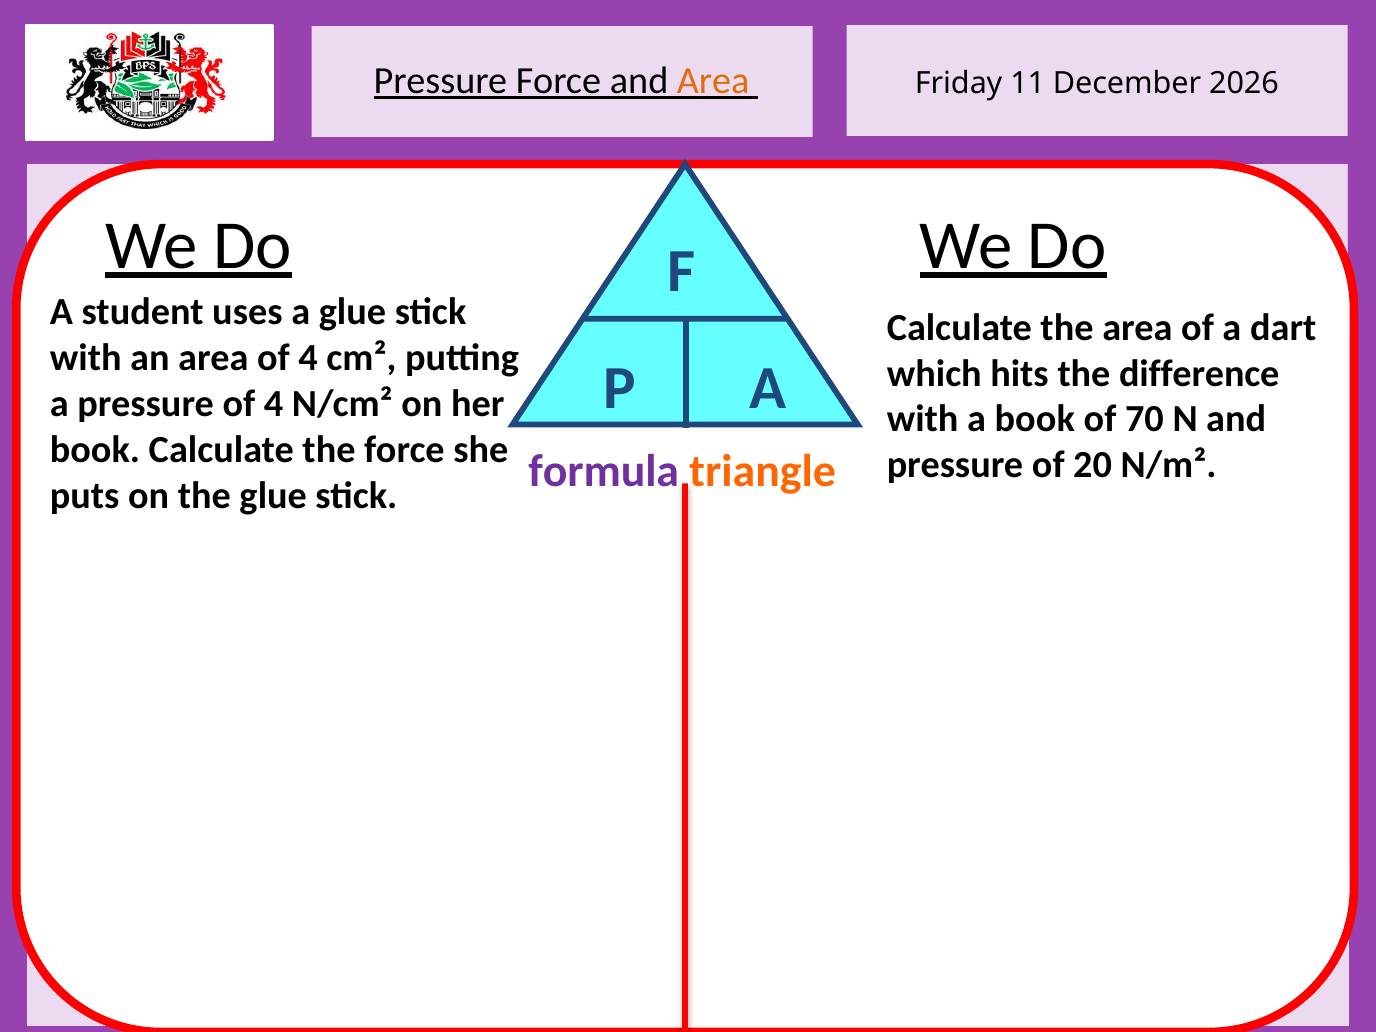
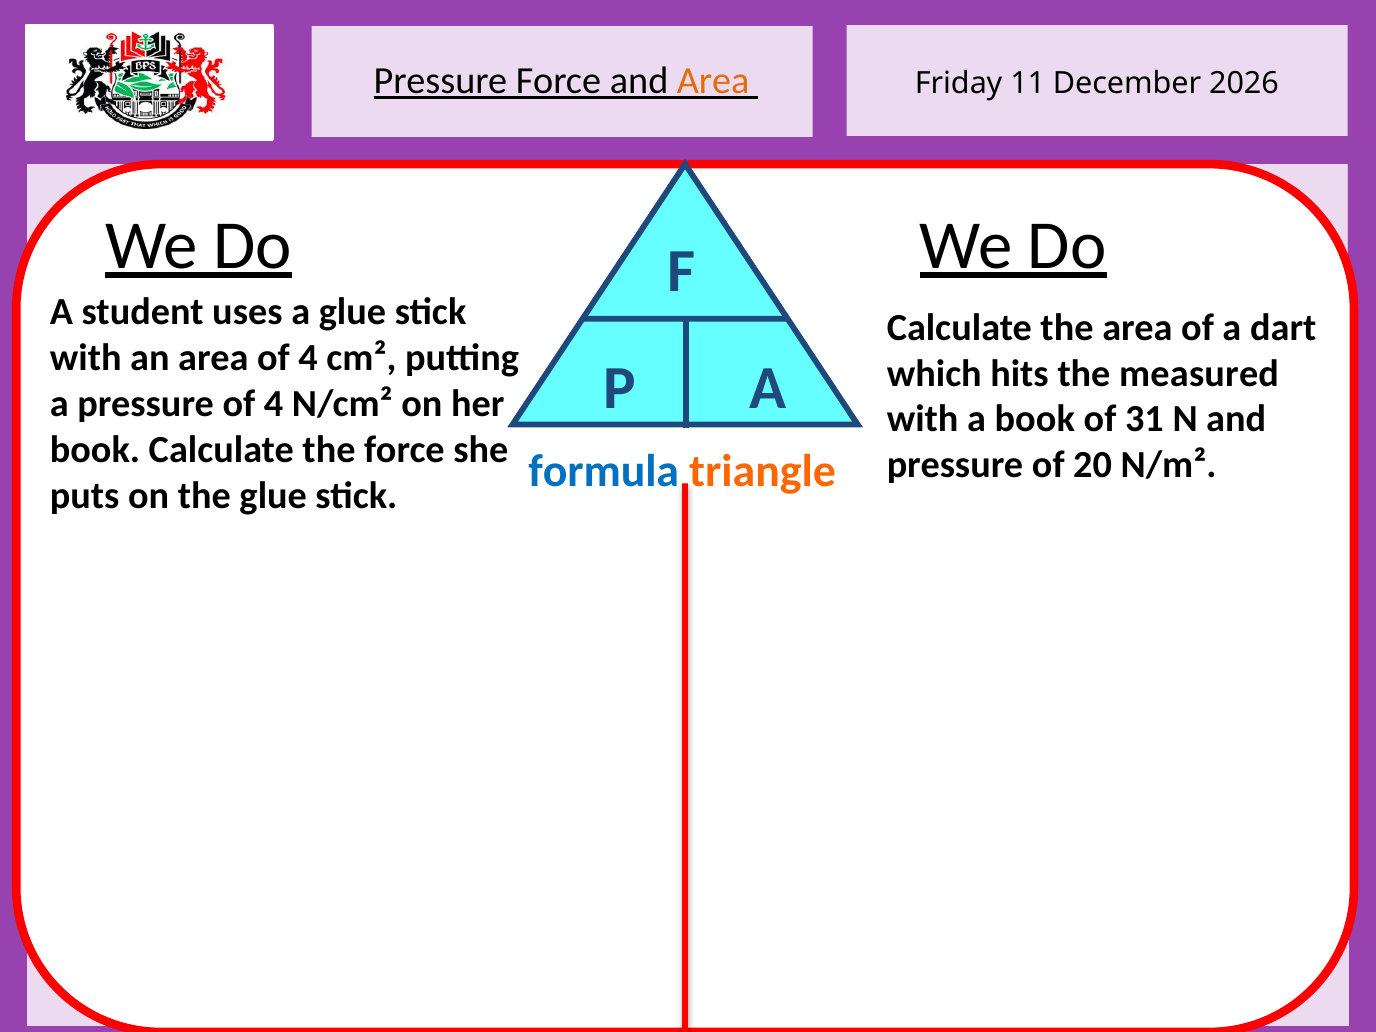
hits the difference: difference -> measured
70: 70 -> 31
formula colour: purple -> blue
